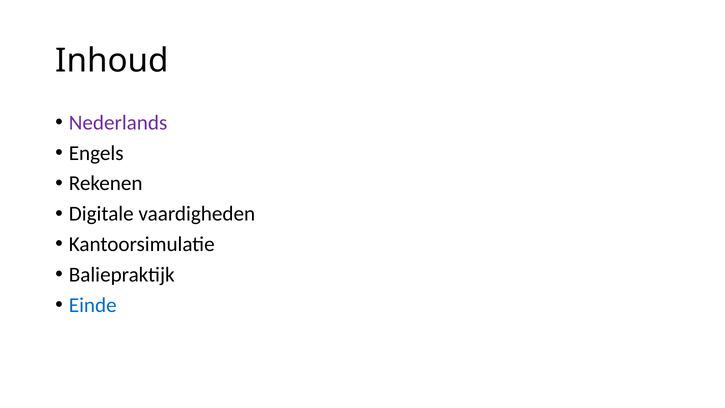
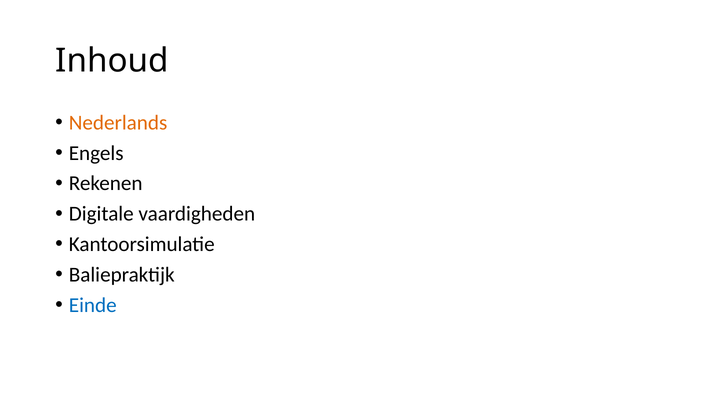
Nederlands colour: purple -> orange
